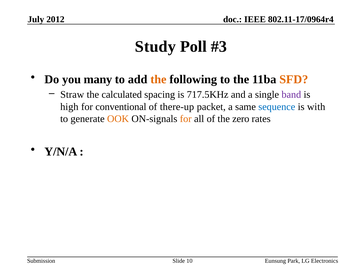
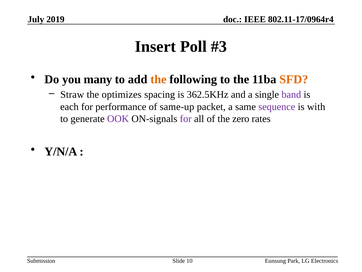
2012: 2012 -> 2019
Study: Study -> Insert
calculated: calculated -> optimizes
717.5KHz: 717.5KHz -> 362.5KHz
high: high -> each
conventional: conventional -> performance
there-up: there-up -> same-up
sequence colour: blue -> purple
OOK colour: orange -> purple
for at (186, 119) colour: orange -> purple
